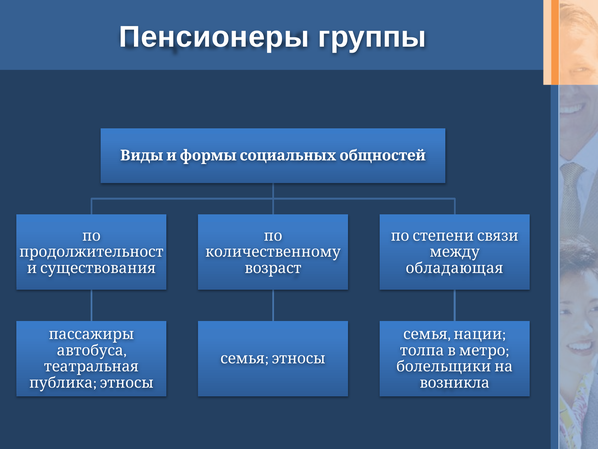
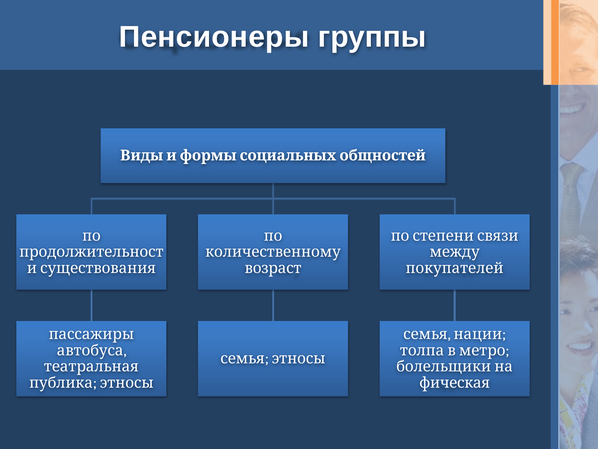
обладающая: обладающая -> покупателей
возникла: возникла -> фическая
